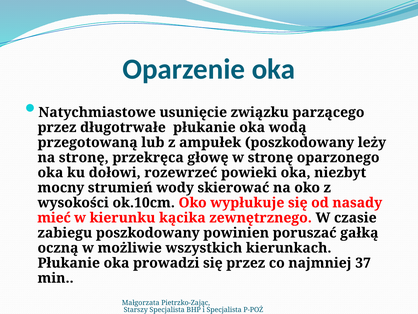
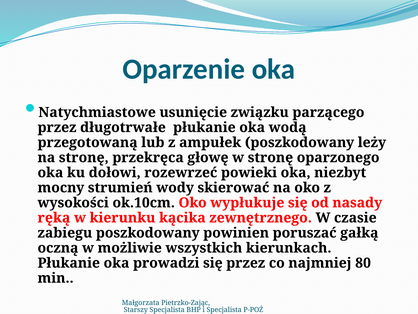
mieć: mieć -> ręką
37: 37 -> 80
